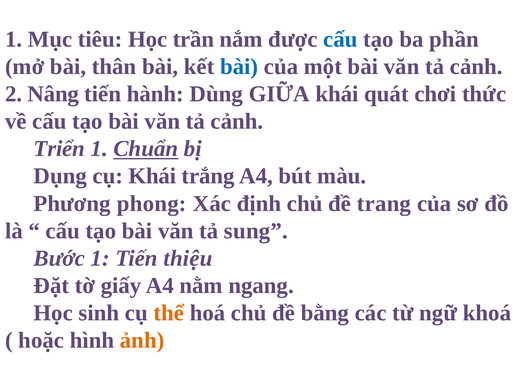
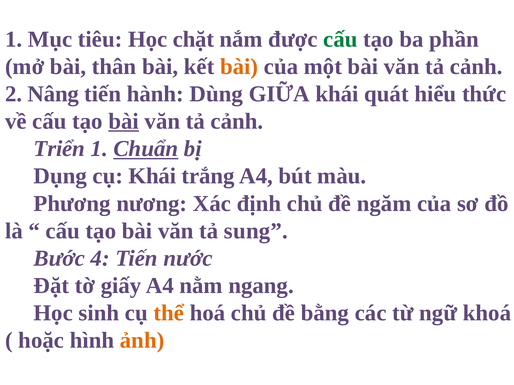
trần: trần -> chặt
cấu at (340, 39) colour: blue -> green
bài at (239, 67) colour: blue -> orange
chơi: chơi -> hiểu
bài at (124, 121) underline: none -> present
phong: phong -> nương
trang: trang -> ngăm
Bước 1: 1 -> 4
thiệu: thiệu -> nước
